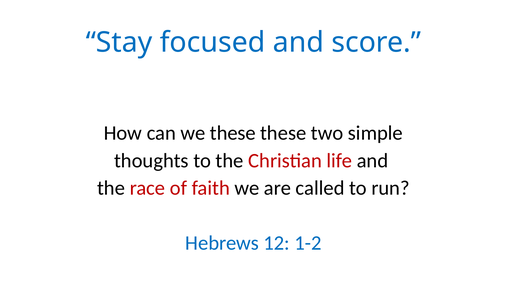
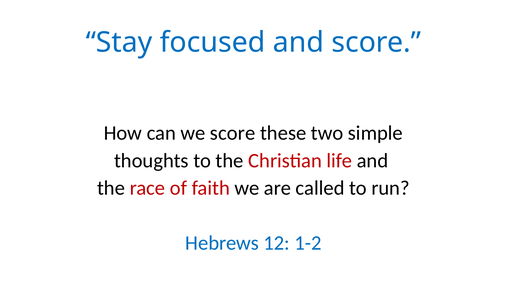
we these: these -> score
